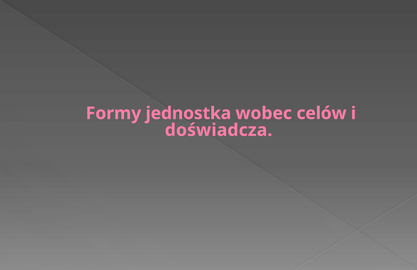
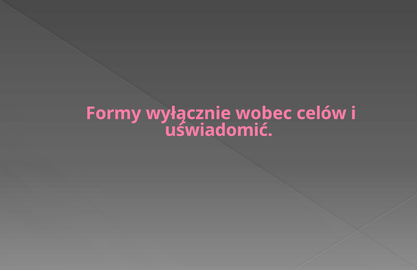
jednostka: jednostka -> wyłącznie
doświadcza: doświadcza -> uświadomić
